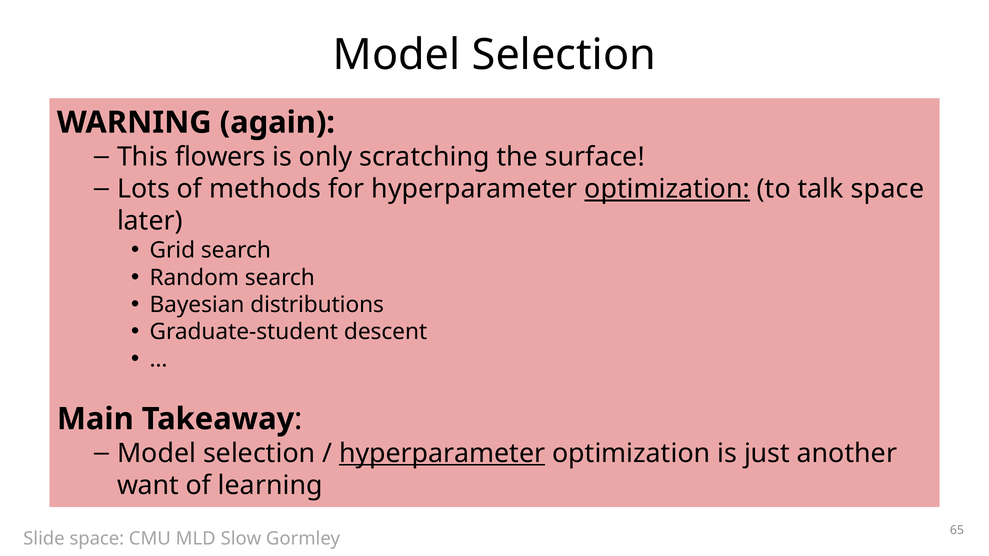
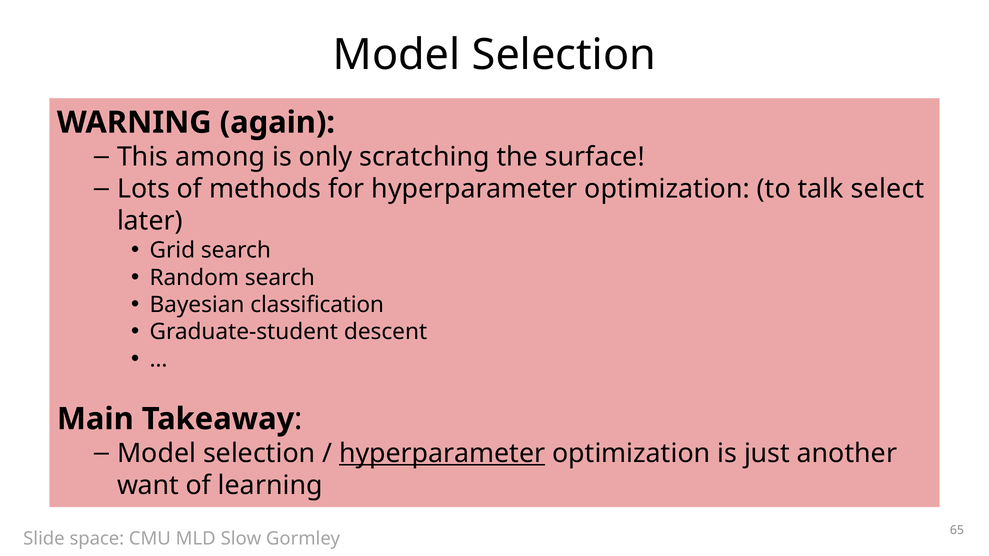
flowers: flowers -> among
optimization at (667, 189) underline: present -> none
talk space: space -> select
distributions: distributions -> classification
